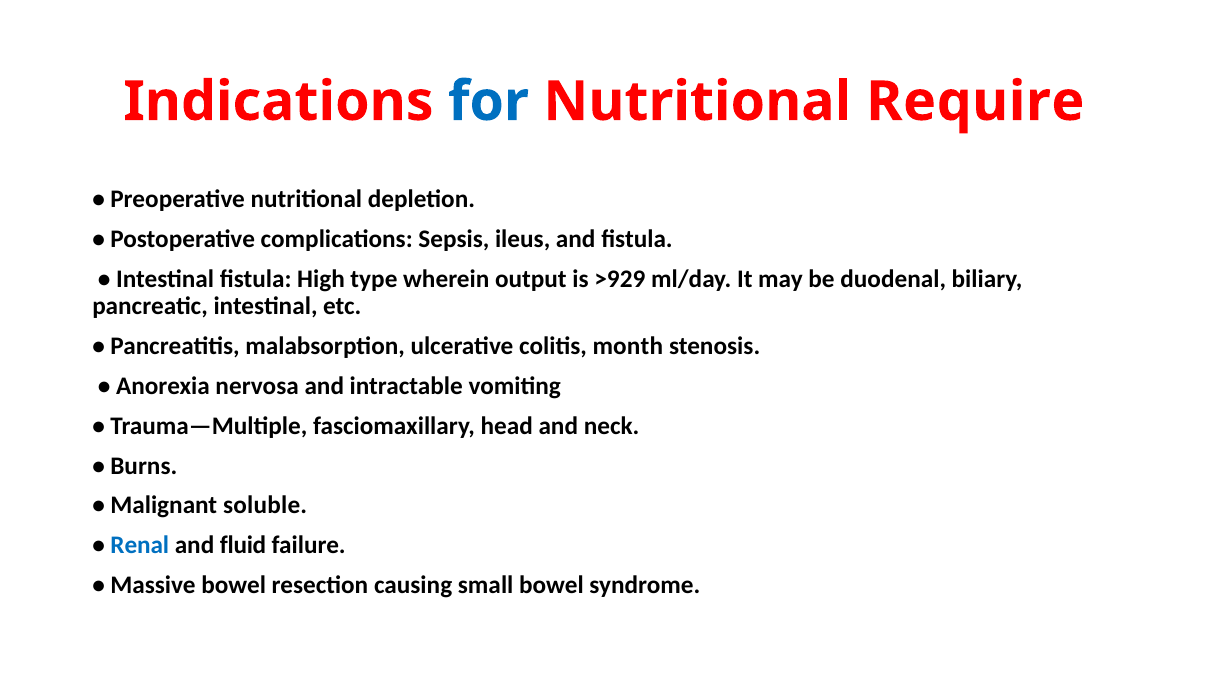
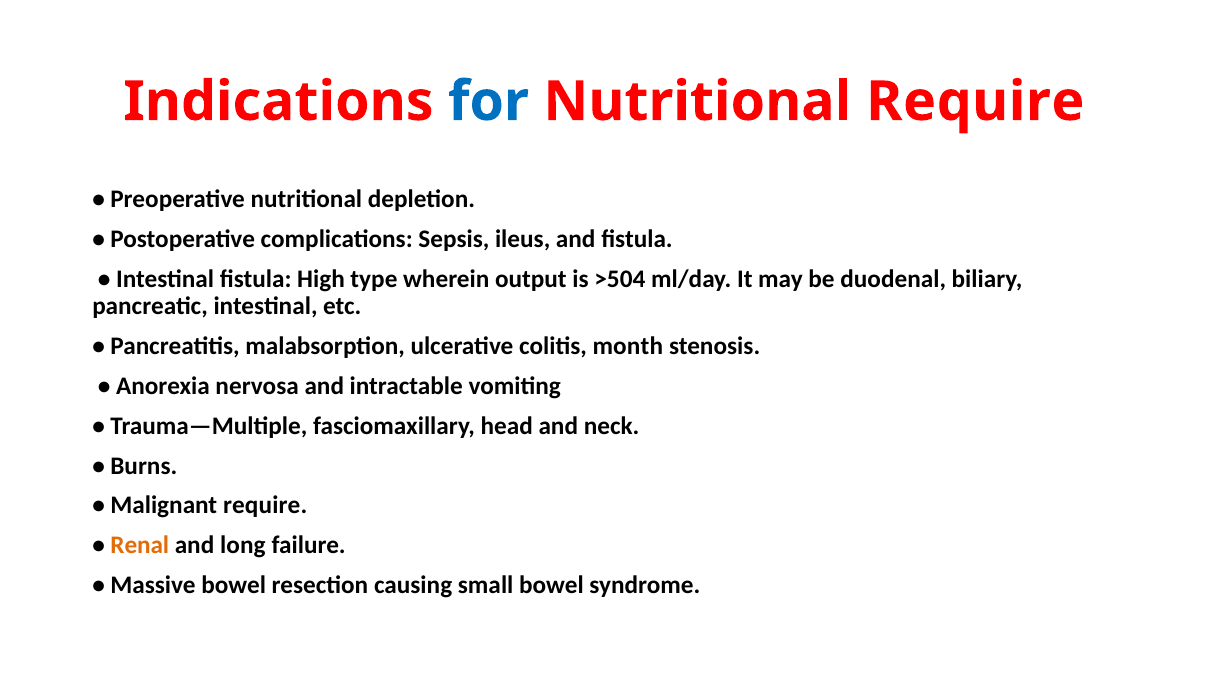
>929: >929 -> >504
Malignant soluble: soluble -> require
Renal colour: blue -> orange
fluid: fluid -> long
